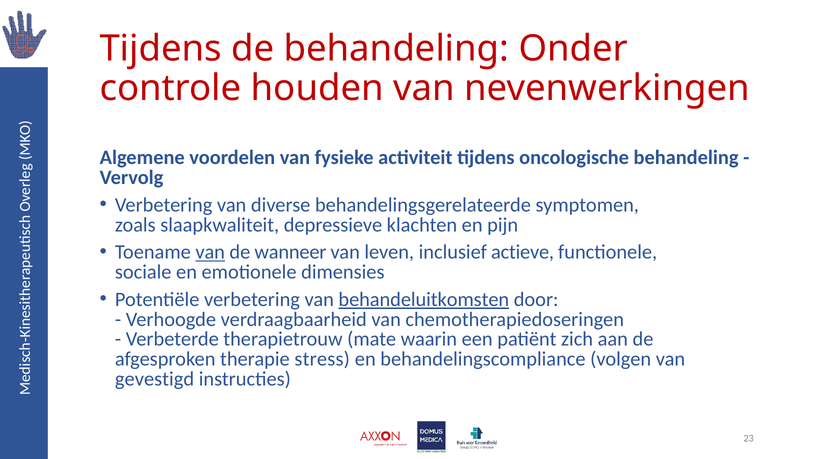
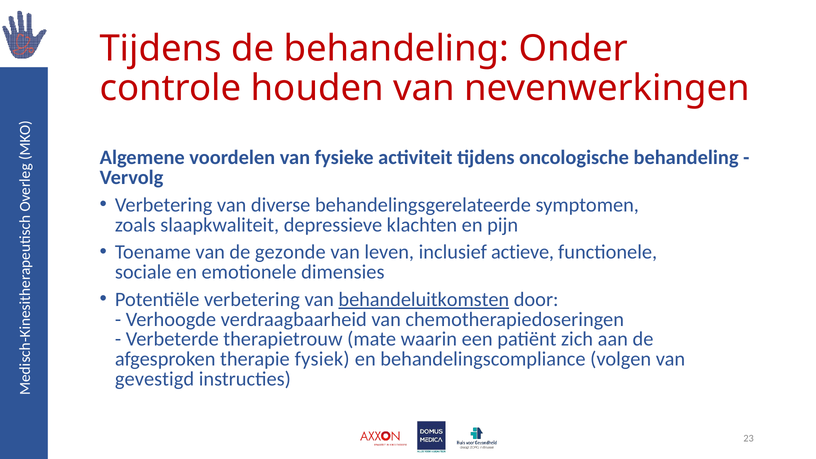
van at (210, 252) underline: present -> none
wanneer: wanneer -> gezonde
stress: stress -> fysiek
